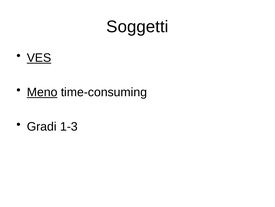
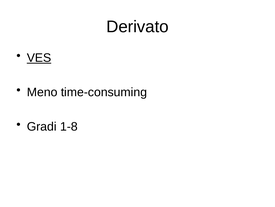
Soggetti: Soggetti -> Derivato
Meno underline: present -> none
1-3: 1-3 -> 1-8
